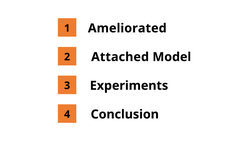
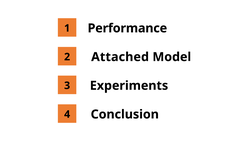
Ameliorated: Ameliorated -> Performance
